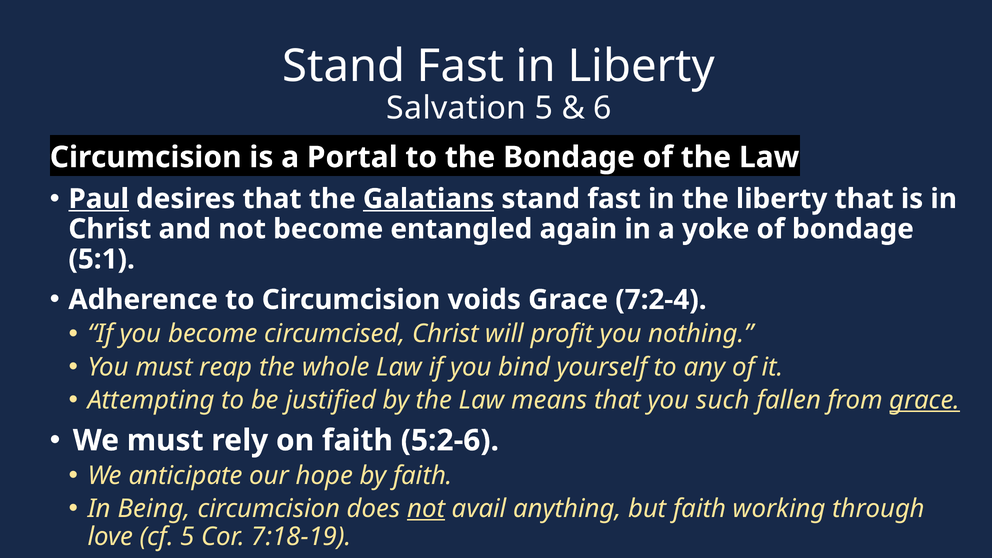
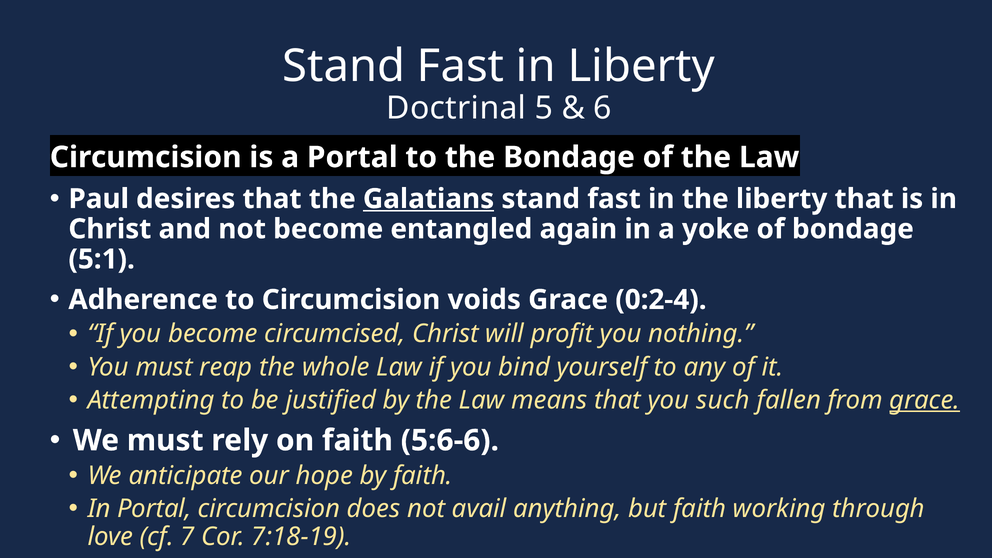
Salvation: Salvation -> Doctrinal
Paul underline: present -> none
7:2-4: 7:2-4 -> 0:2-4
5:2-6: 5:2-6 -> 5:6-6
In Being: Being -> Portal
not at (426, 509) underline: present -> none
cf 5: 5 -> 7
